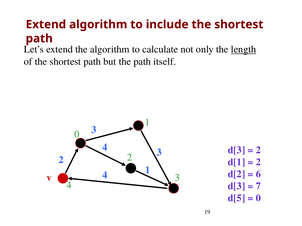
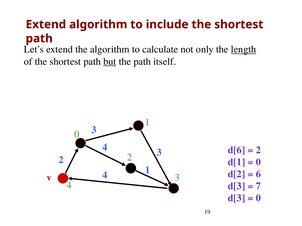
but underline: none -> present
d[3 at (236, 150): d[3 -> d[6
2 at (258, 162): 2 -> 0
d[5 at (236, 199): d[5 -> d[3
